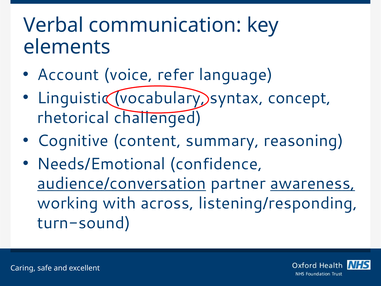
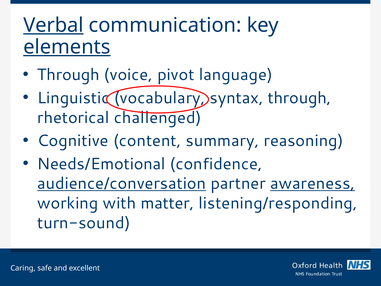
Verbal underline: none -> present
elements underline: none -> present
Account at (68, 75): Account -> Through
refer: refer -> pivot
syntax concept: concept -> through
across: across -> matter
